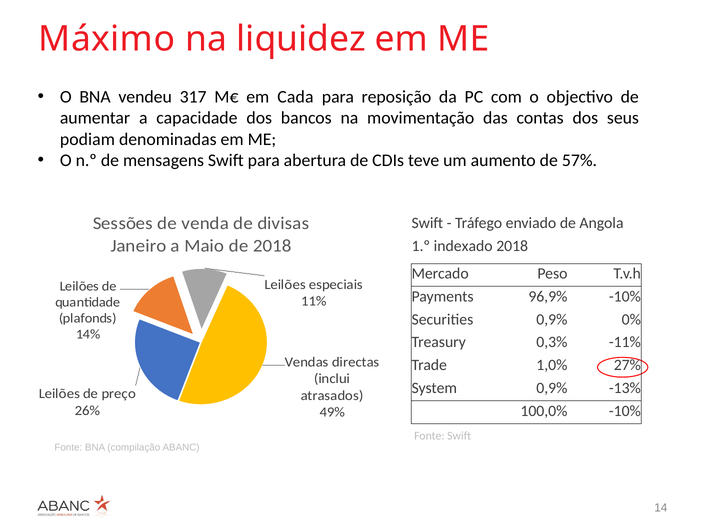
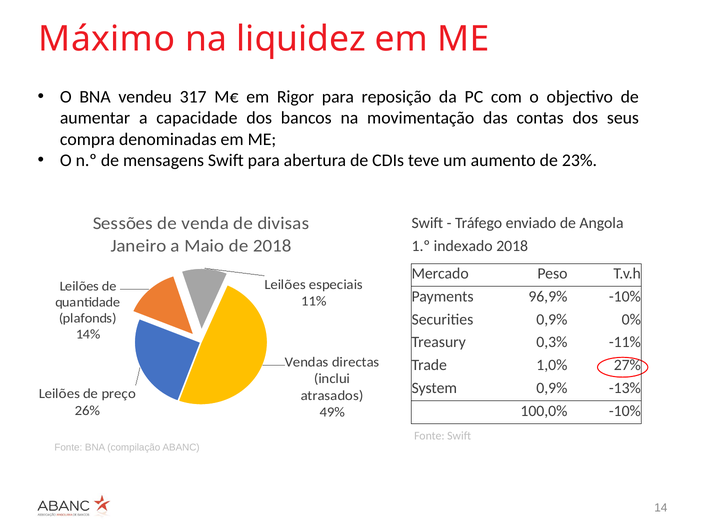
Cada: Cada -> Rigor
podiam: podiam -> compra
57%: 57% -> 23%
